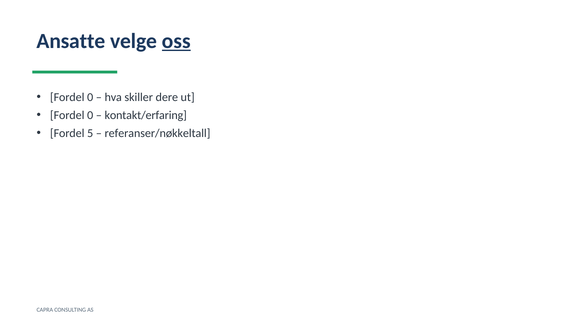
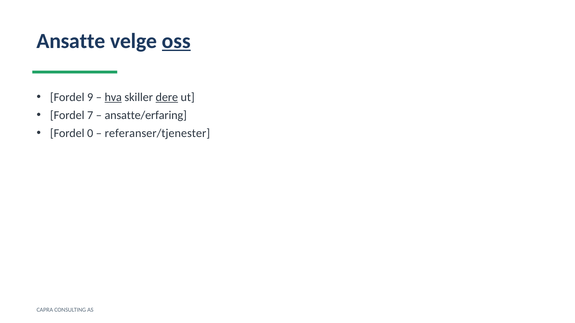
0 at (90, 97): 0 -> 9
hva underline: none -> present
dere underline: none -> present
0 at (90, 115): 0 -> 7
kontakt/erfaring: kontakt/erfaring -> ansatte/erfaring
5: 5 -> 0
referanser/nøkkeltall: referanser/nøkkeltall -> referanser/tjenester
